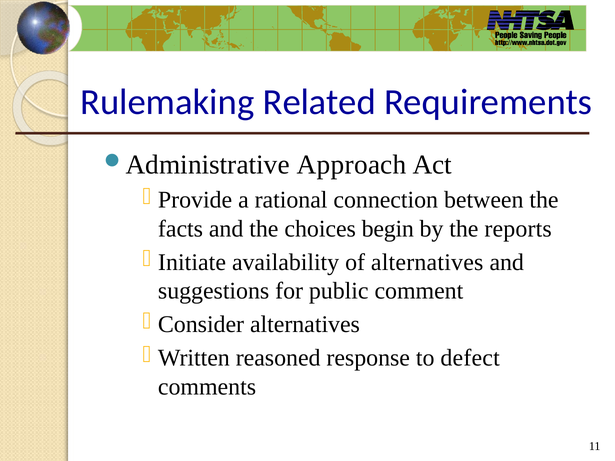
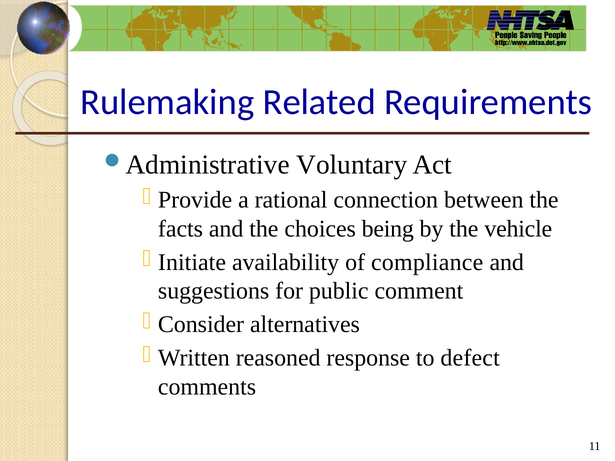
Approach: Approach -> Voluntary
begin: begin -> being
reports: reports -> vehicle
of alternatives: alternatives -> compliance
